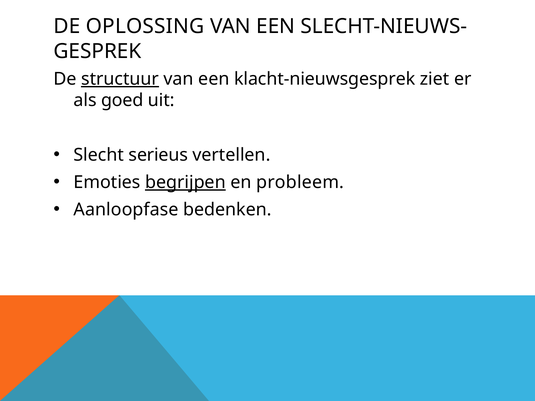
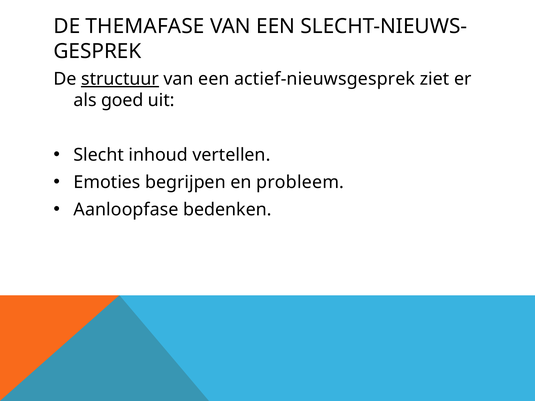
OPLOSSING: OPLOSSING -> THEMAFASE
klacht-nieuwsgesprek: klacht-nieuwsgesprek -> actief-nieuwsgesprek
serieus: serieus -> inhoud
begrijpen underline: present -> none
